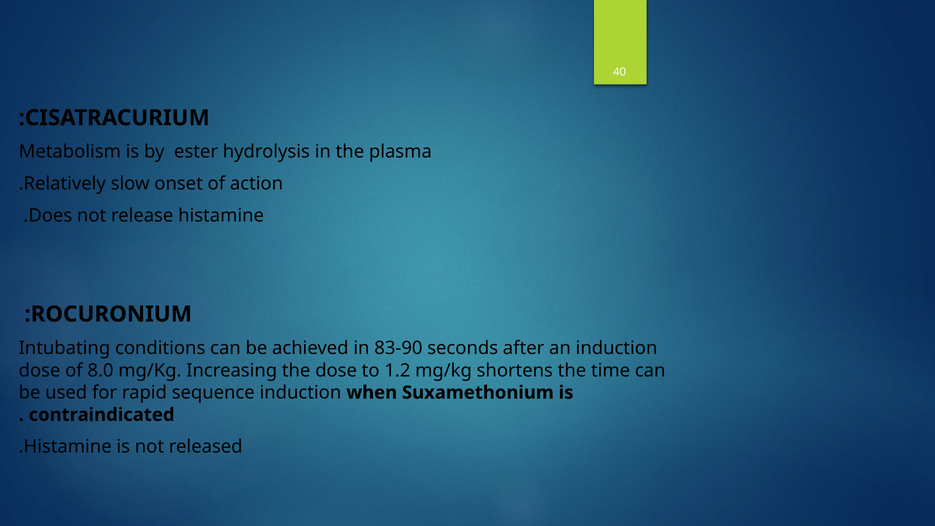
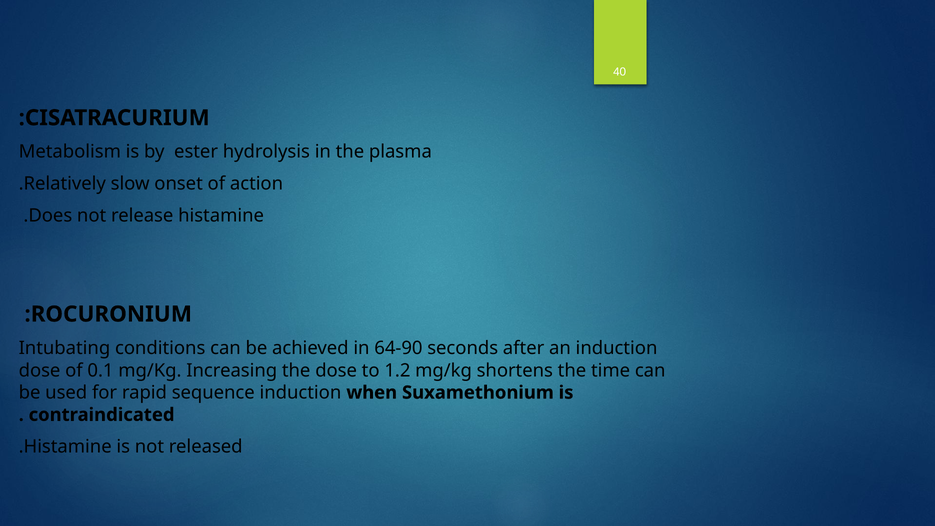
83-90: 83-90 -> 64-90
8.0: 8.0 -> 0.1
